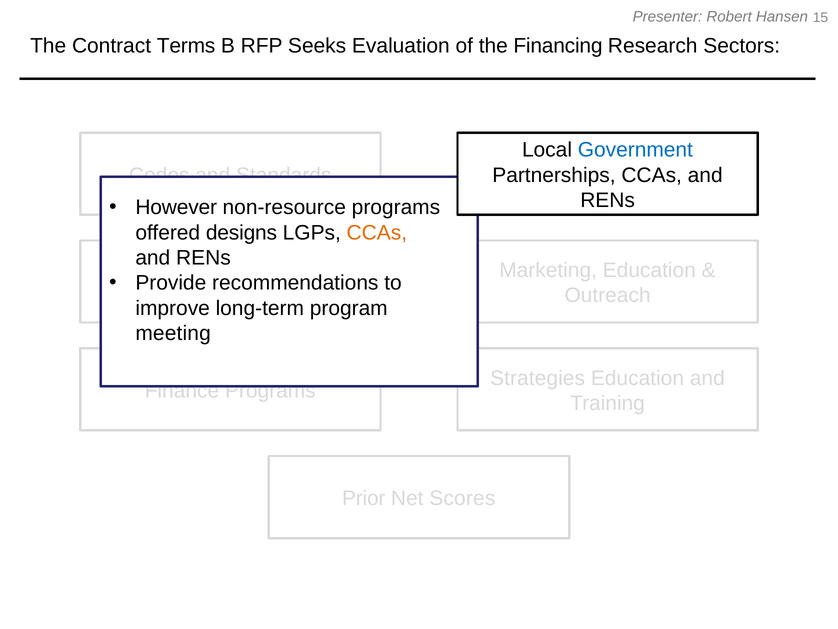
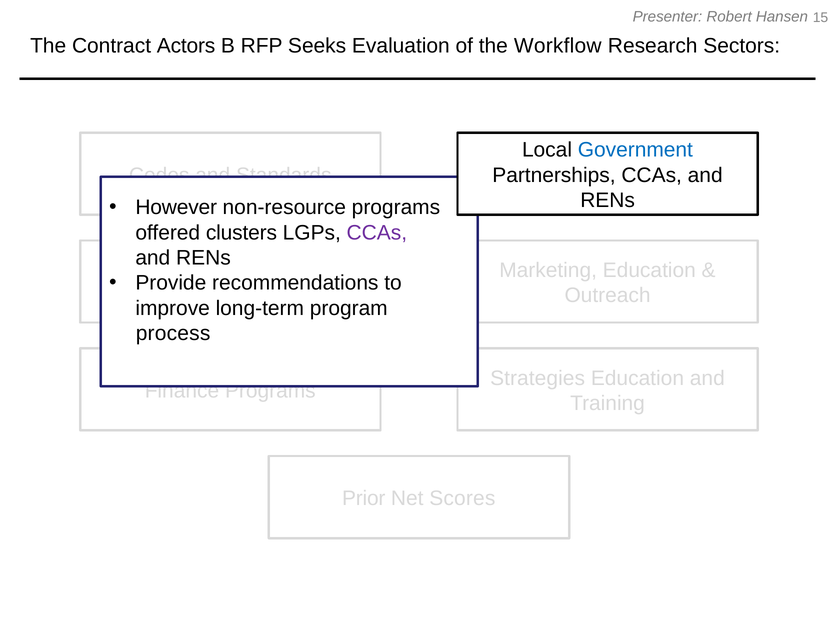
Terms: Terms -> Actors
Financing: Financing -> Workflow
designs: designs -> clusters
CCAs at (377, 232) colour: orange -> purple
meeting: meeting -> process
